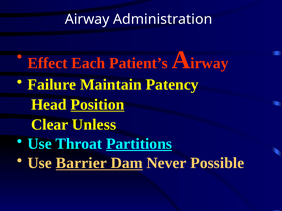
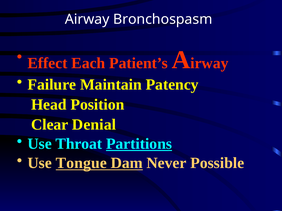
Administration: Administration -> Bronchospasm
Position underline: present -> none
Unless: Unless -> Denial
Barrier: Barrier -> Tongue
